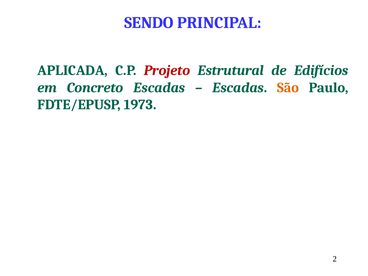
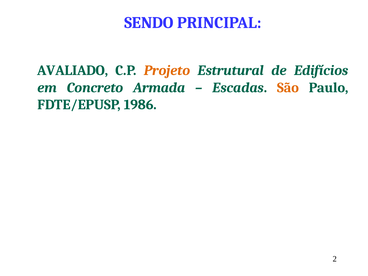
APLICADA: APLICADA -> AVALIADO
Projeto colour: red -> orange
Concreto Escadas: Escadas -> Armada
1973: 1973 -> 1986
